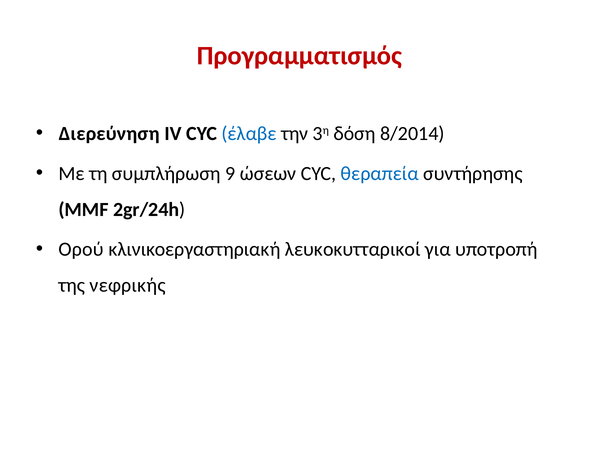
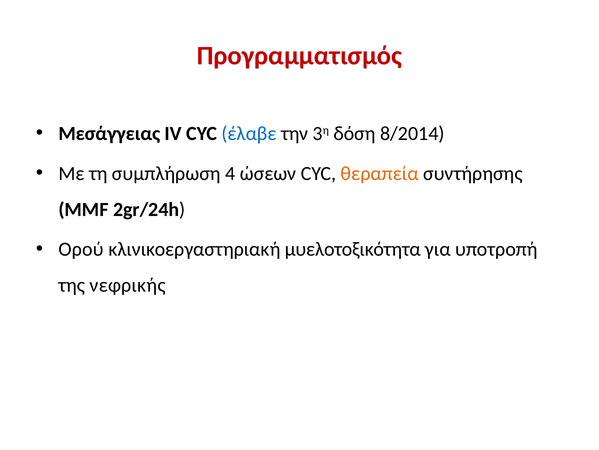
Διερεύνηση: Διερεύνηση -> Μεσάγγειας
9: 9 -> 4
θεραπεία colour: blue -> orange
λευκοκυτταρικοί: λευκοκυτταρικοί -> μυελοτοξικότητα
